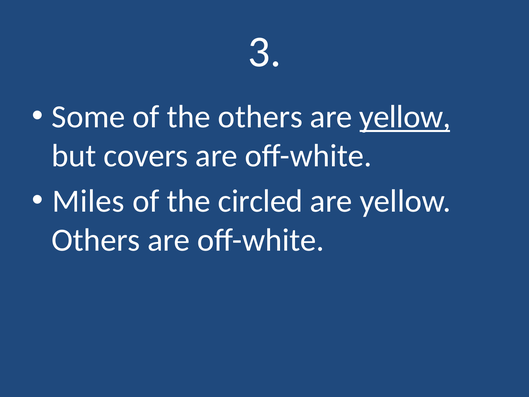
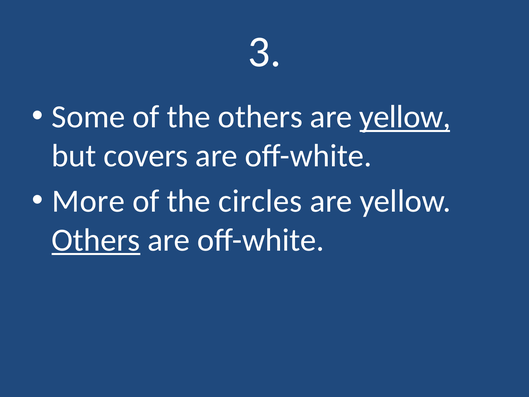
Miles: Miles -> More
circled: circled -> circles
Others at (96, 240) underline: none -> present
